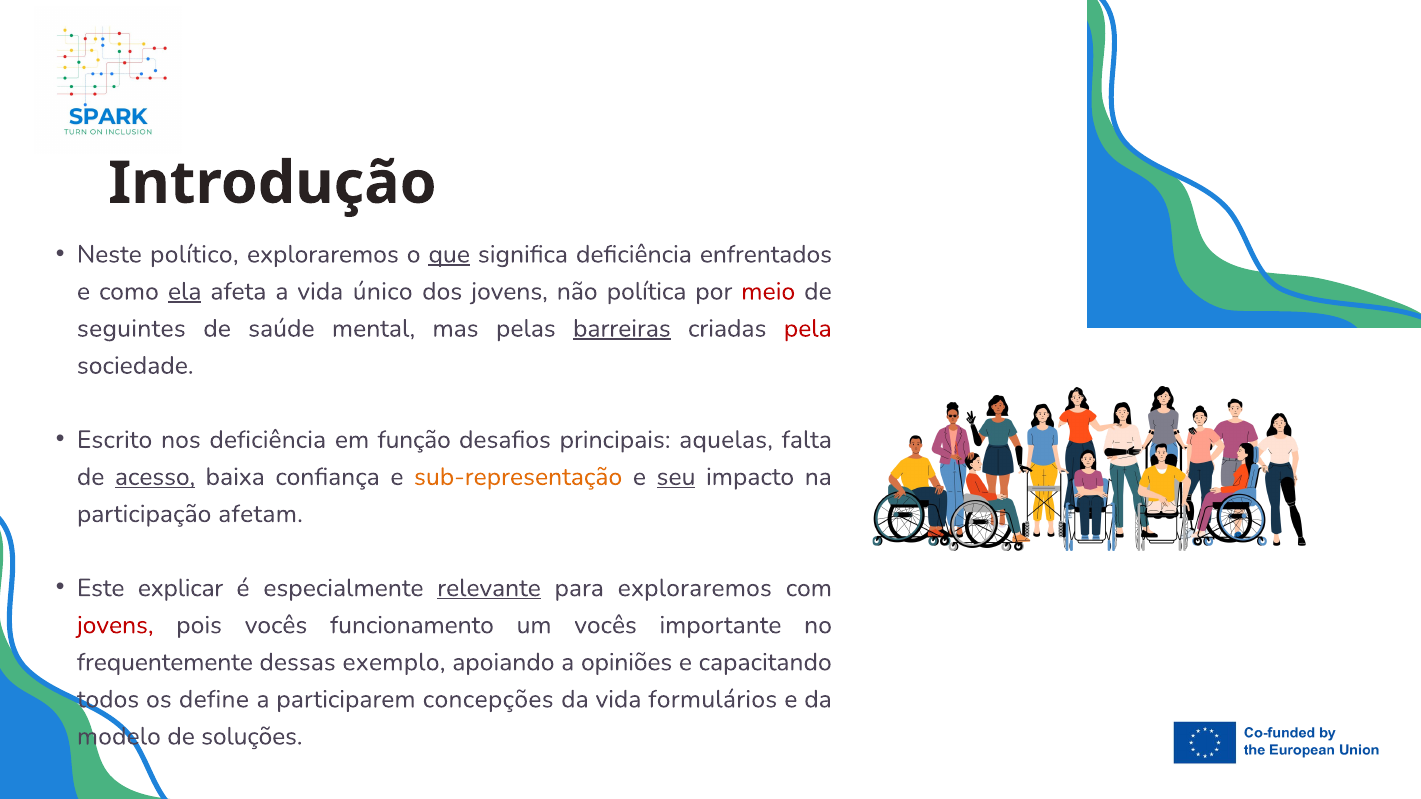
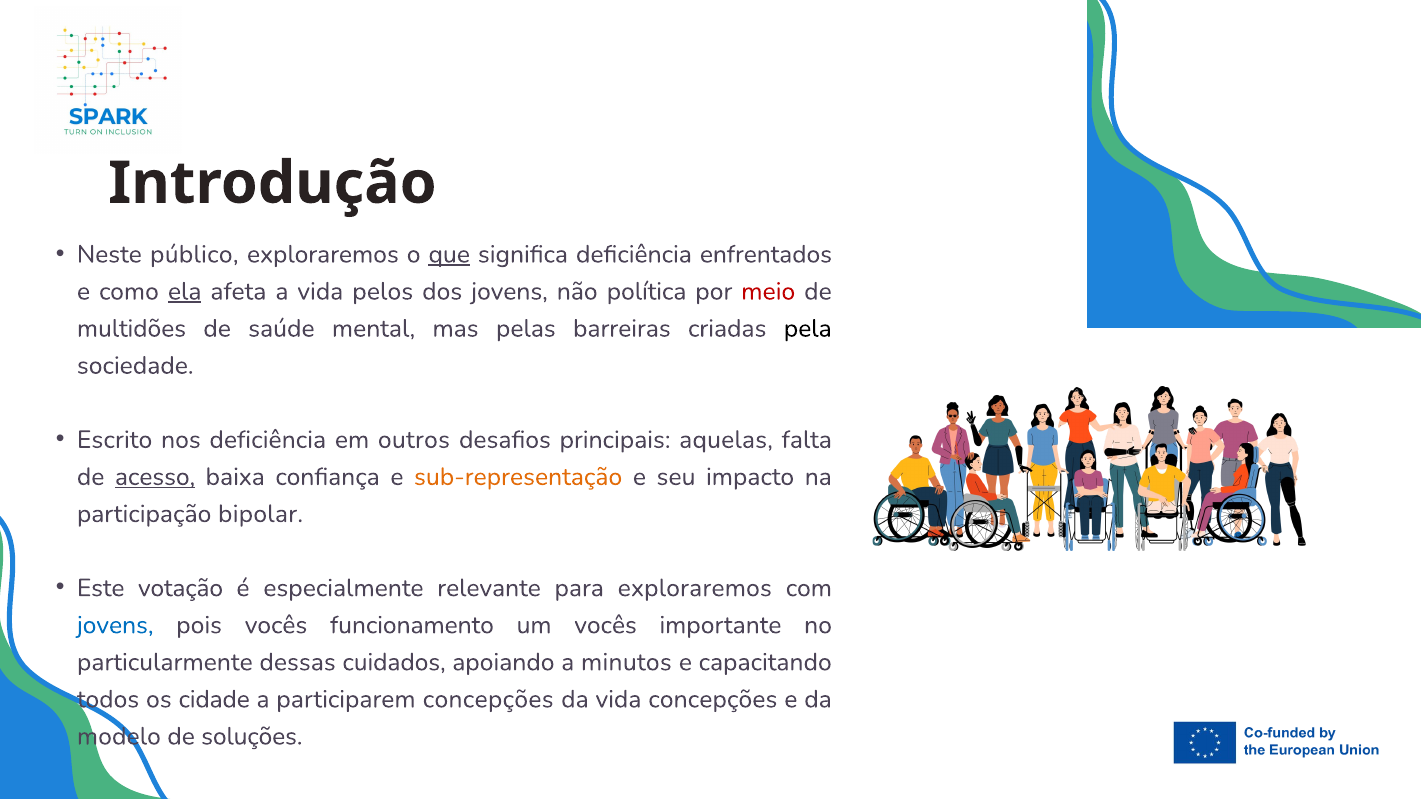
político: político -> público
único: único -> pelos
seguintes: seguintes -> multidões
barreiras underline: present -> none
pela colour: red -> black
função: função -> outros
seu underline: present -> none
afetam: afetam -> bipolar
explicar: explicar -> votação
relevante underline: present -> none
jovens at (115, 625) colour: red -> blue
frequentemente: frequentemente -> particularmente
exemplo: exemplo -> cuidados
opiniões: opiniões -> minutos
define: define -> cidade
vida formulários: formulários -> concepções
